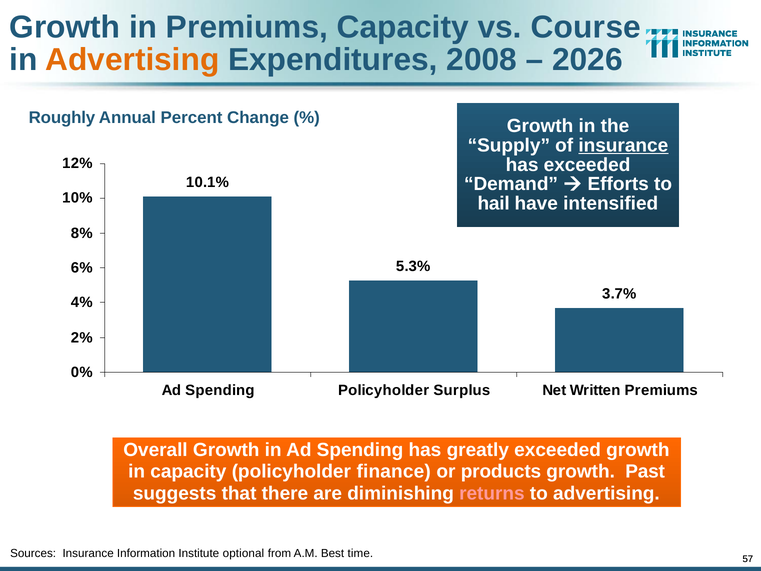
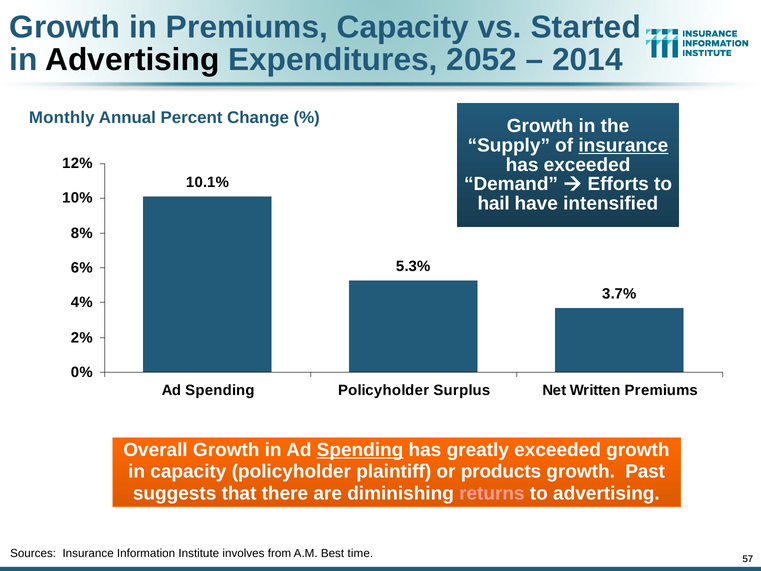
Course: Course -> Started
Advertising at (132, 60) colour: orange -> black
2008: 2008 -> 2052
2026: 2026 -> 2014
Roughly: Roughly -> Monthly
Spending at (360, 450) underline: none -> present
finance: finance -> plaintiff
optional: optional -> involves
